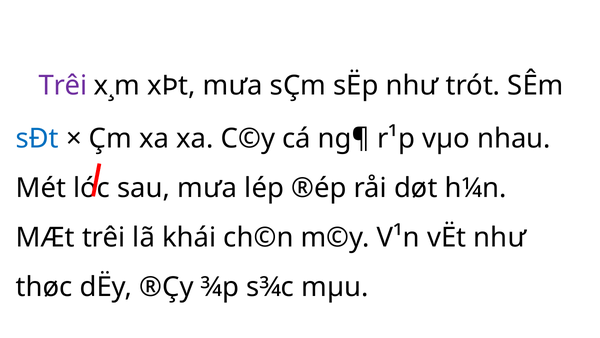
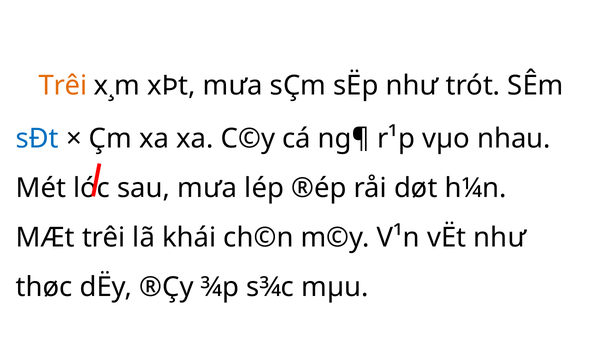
Trêi at (63, 85) colour: purple -> orange
